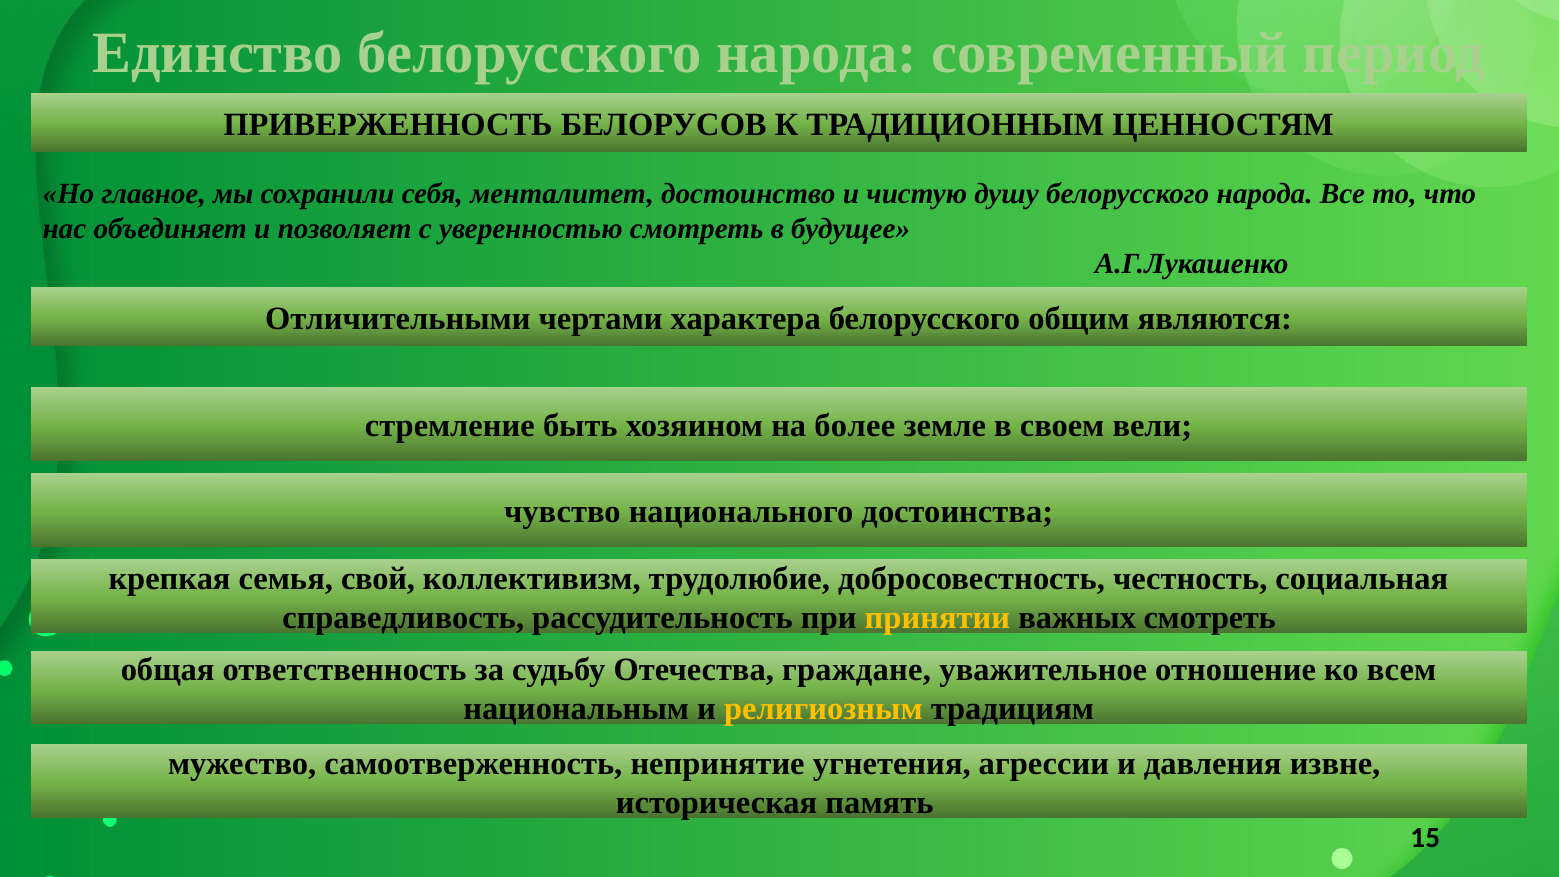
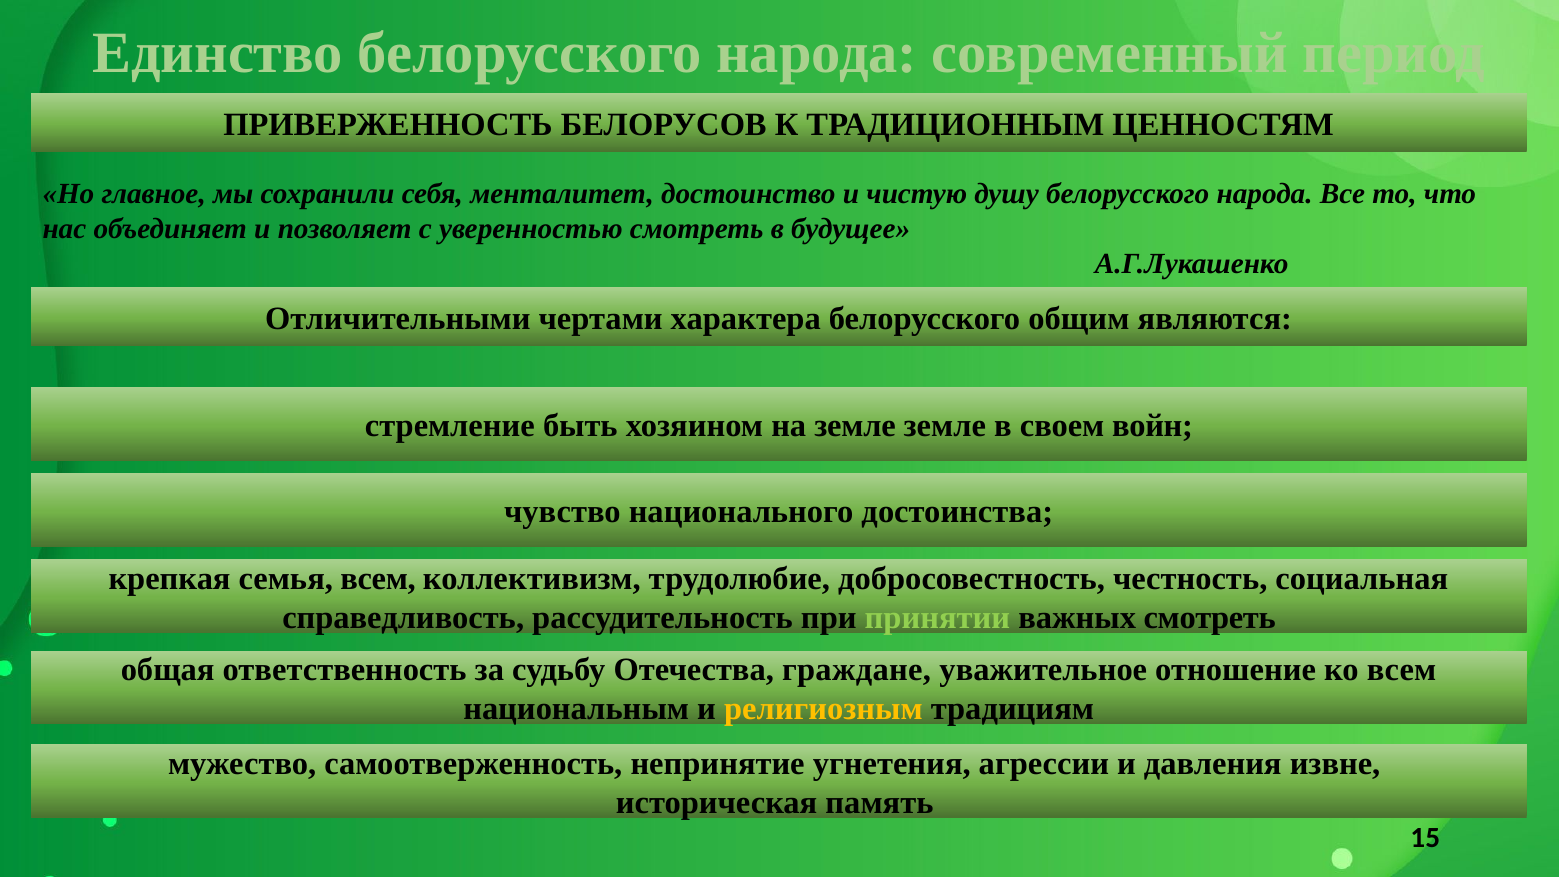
на более: более -> земле
вели: вели -> войн
семья свой: свой -> всем
принятии colour: yellow -> light green
